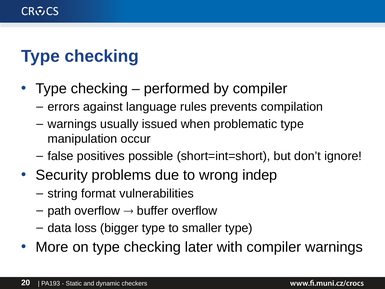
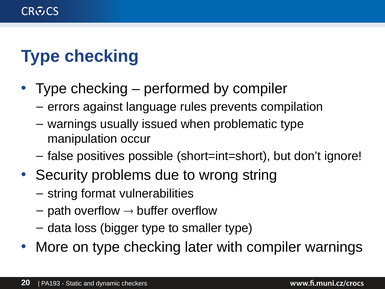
wrong indep: indep -> string
